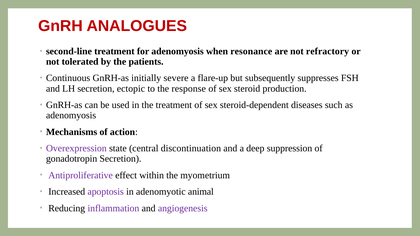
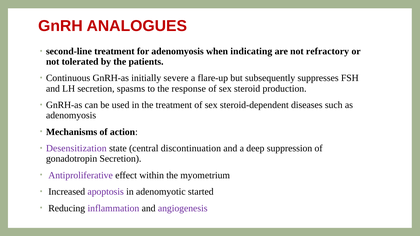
resonance: resonance -> indicating
ectopic: ectopic -> spasms
Overexpression: Overexpression -> Desensitization
animal: animal -> started
